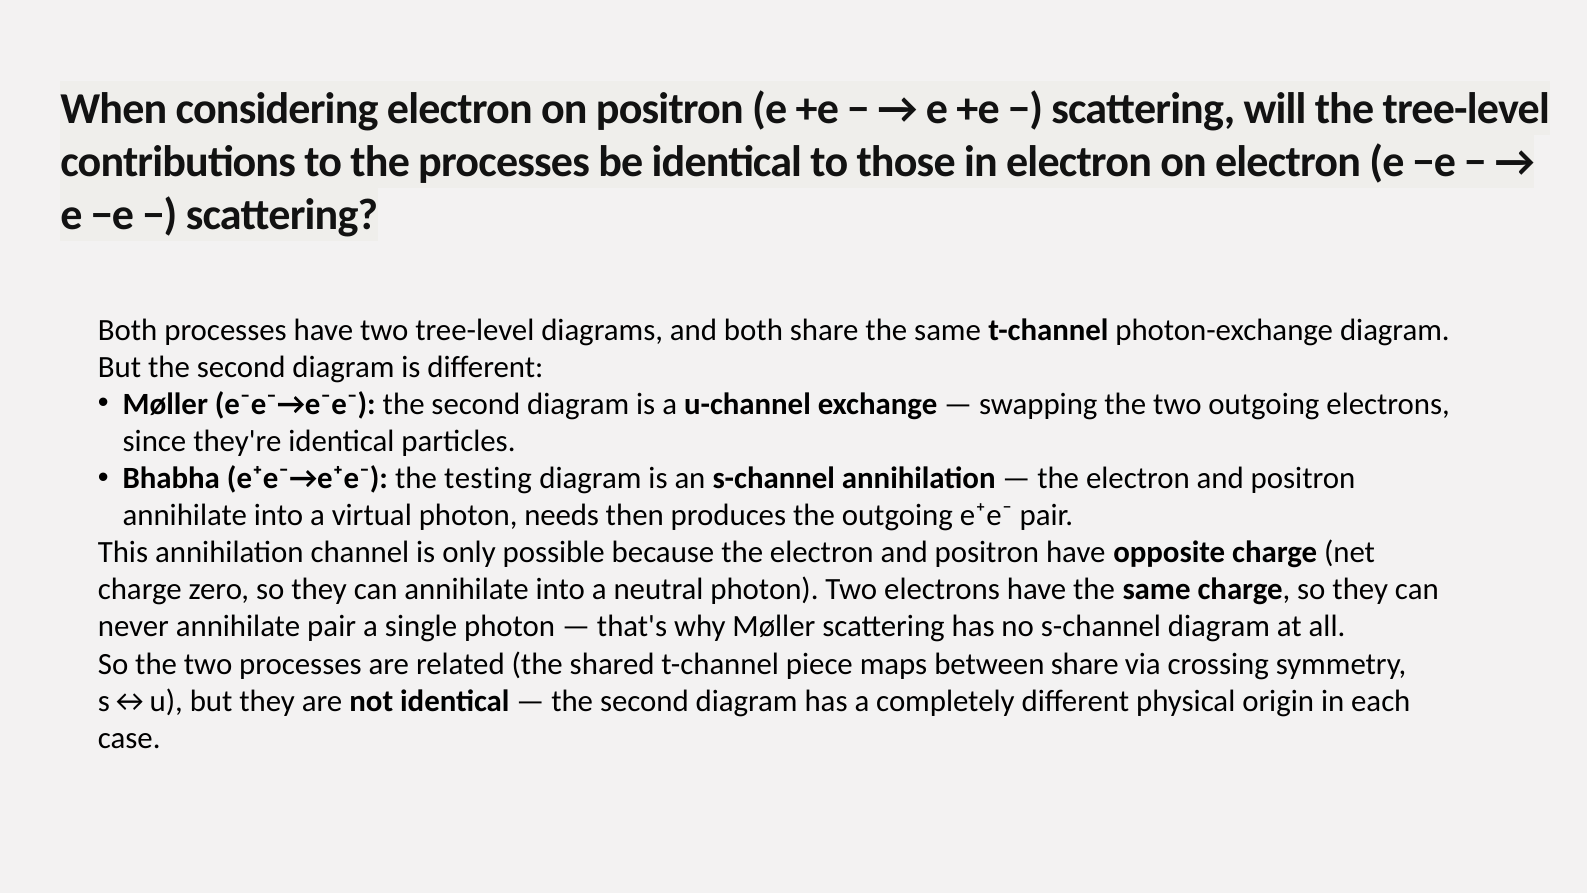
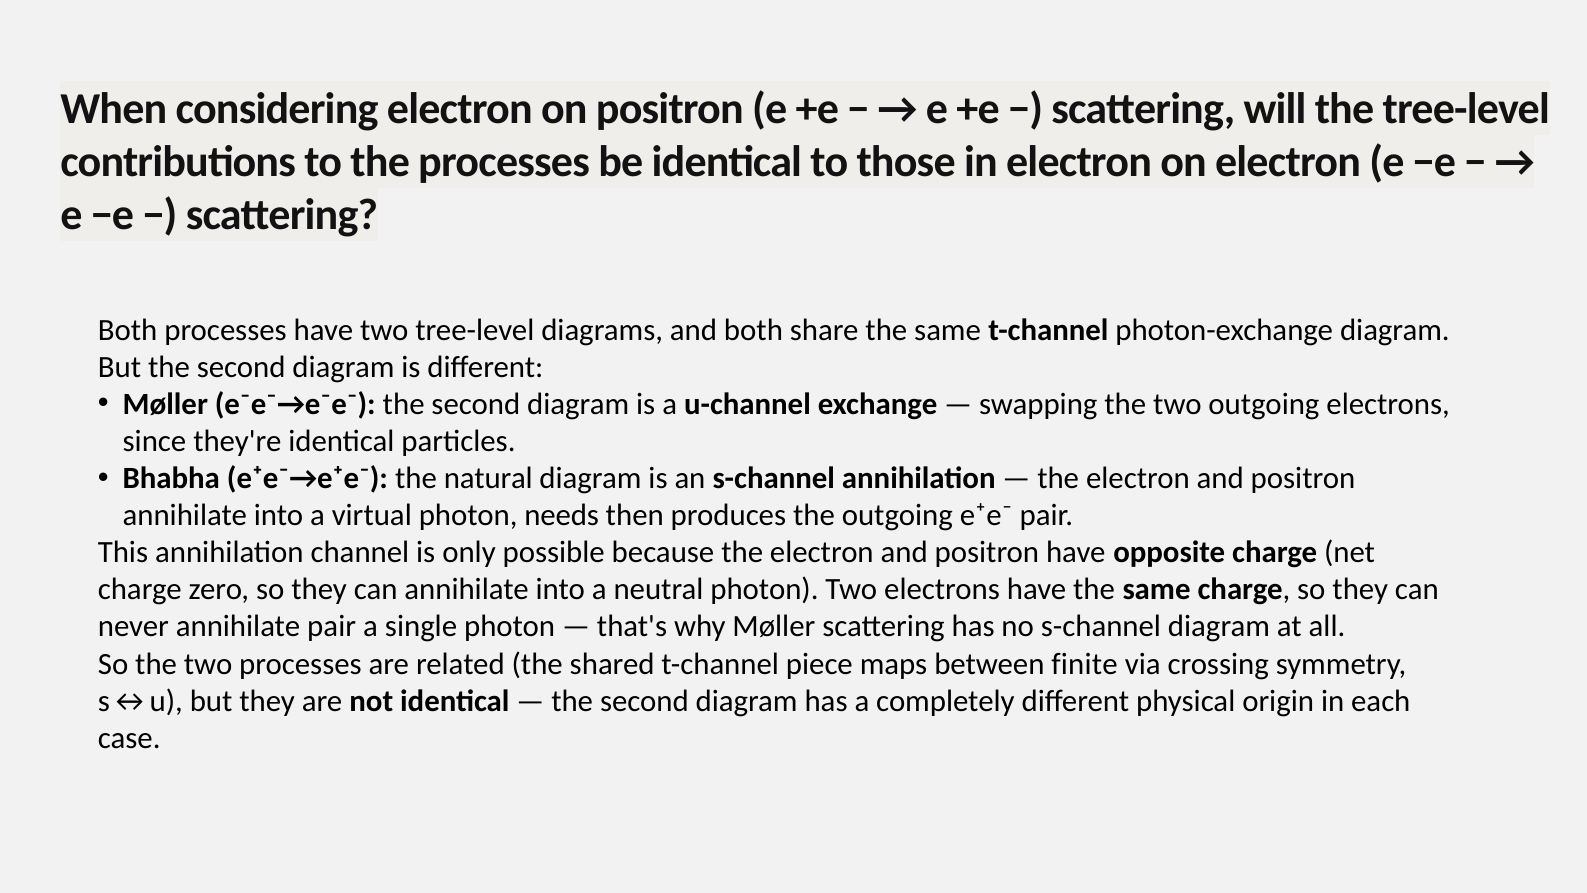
testing: testing -> natural
between share: share -> finite
